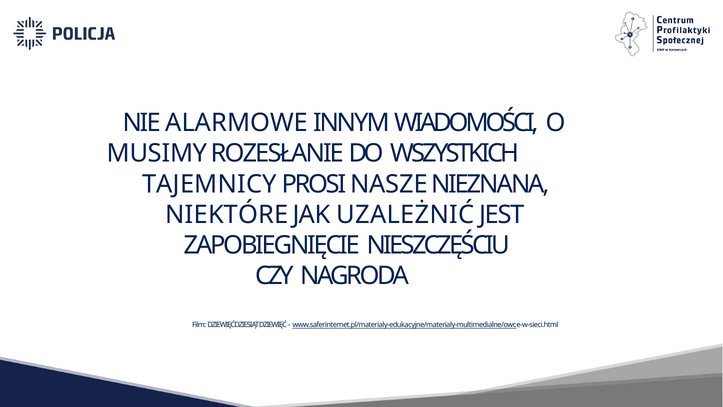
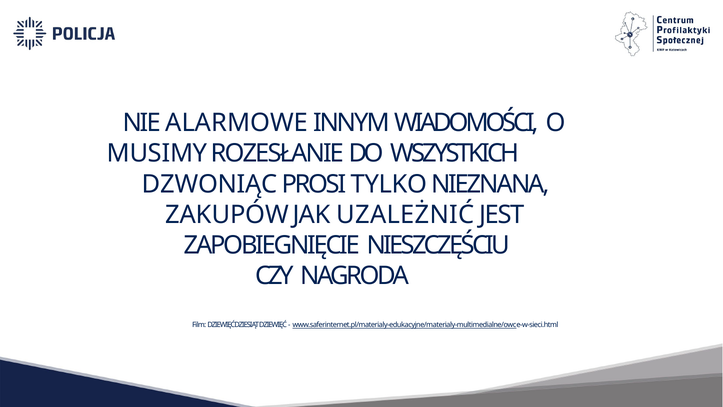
TAJEMNICY: TAJEMNICY -> DZWONIĄC
NASZE: NASZE -> TYLKO
NIEKTÓRE: NIEKTÓRE -> ZAKUPÓW
